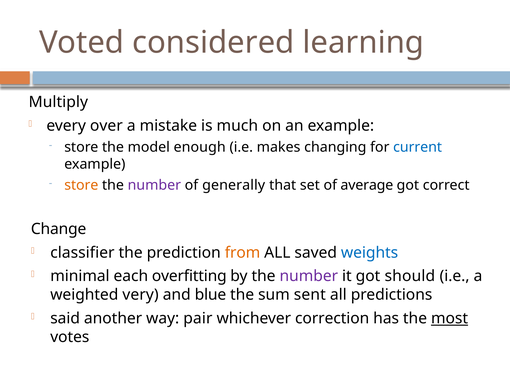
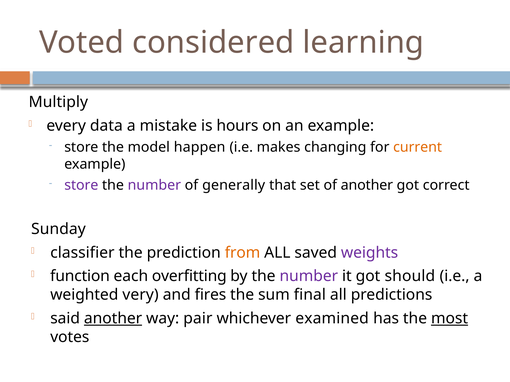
over: over -> data
much: much -> hours
enough: enough -> happen
current colour: blue -> orange
store at (81, 185) colour: orange -> purple
of average: average -> another
Change: Change -> Sunday
weights colour: blue -> purple
minimal: minimal -> function
blue: blue -> fires
sent: sent -> final
another at (113, 319) underline: none -> present
correction: correction -> examined
